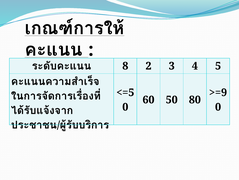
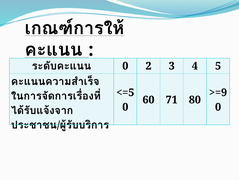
8 at (125, 66): 8 -> 0
50: 50 -> 71
